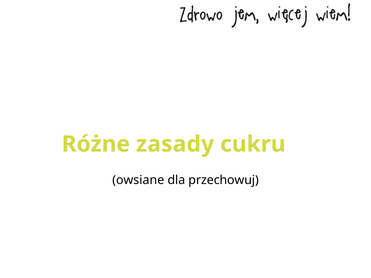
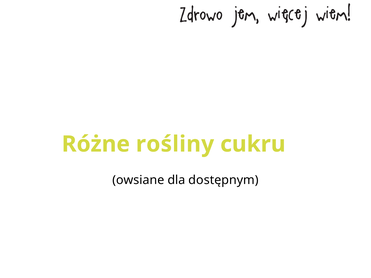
zasady: zasady -> rośliny
przechowuj: przechowuj -> dostępnym
